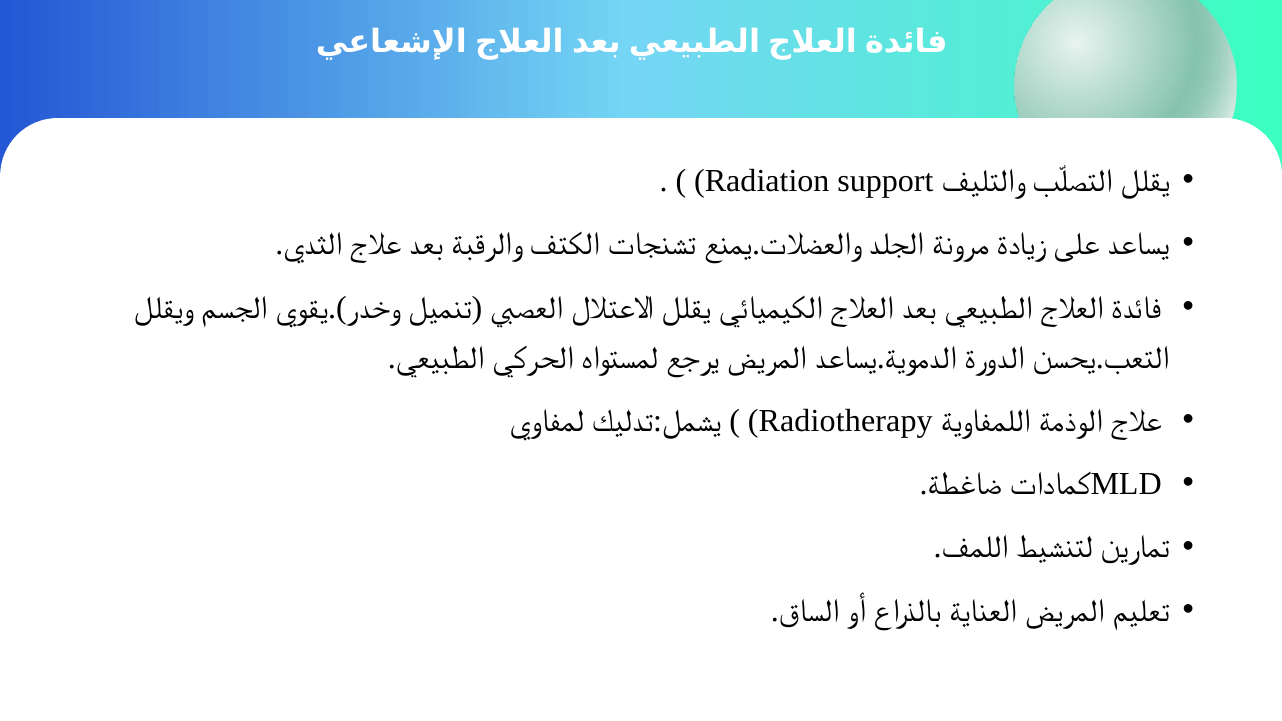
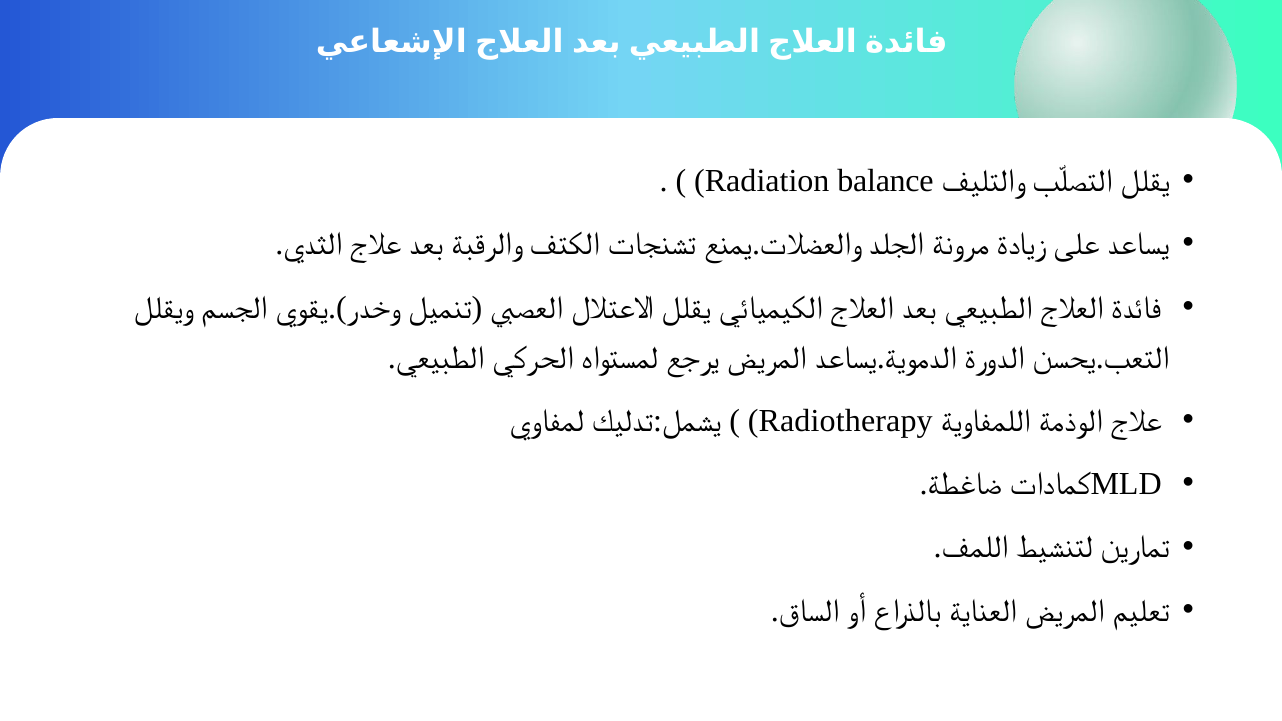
support: support -> balance
